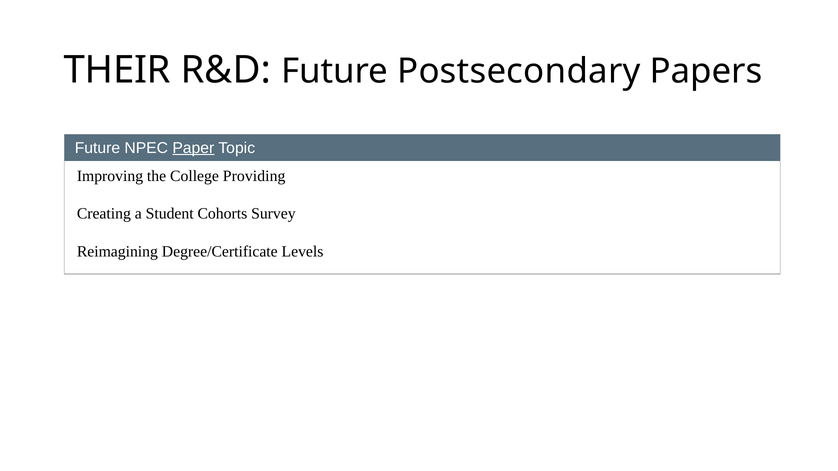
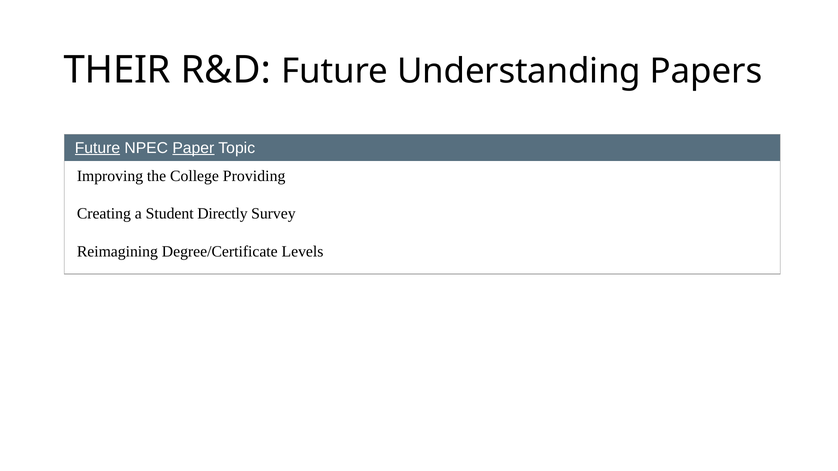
Postsecondary: Postsecondary -> Understanding
Future at (97, 148) underline: none -> present
Cohorts: Cohorts -> Directly
